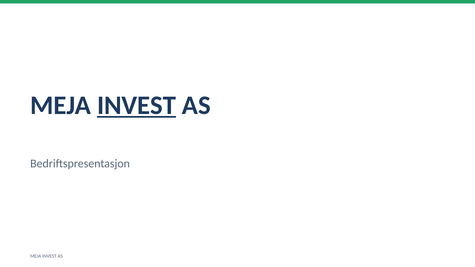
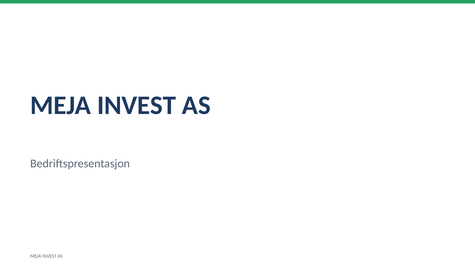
INVEST at (137, 105) underline: present -> none
